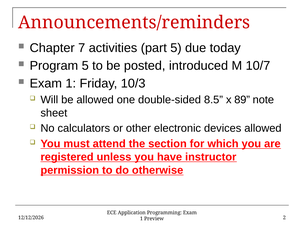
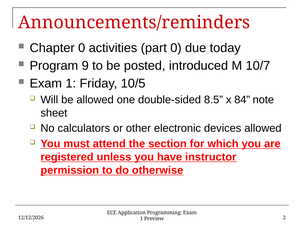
Chapter 7: 7 -> 0
part 5: 5 -> 0
Program 5: 5 -> 9
10/3: 10/3 -> 10/5
89: 89 -> 84
